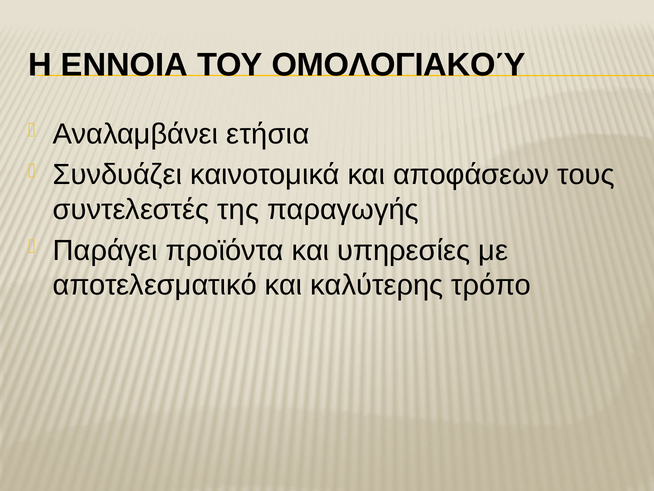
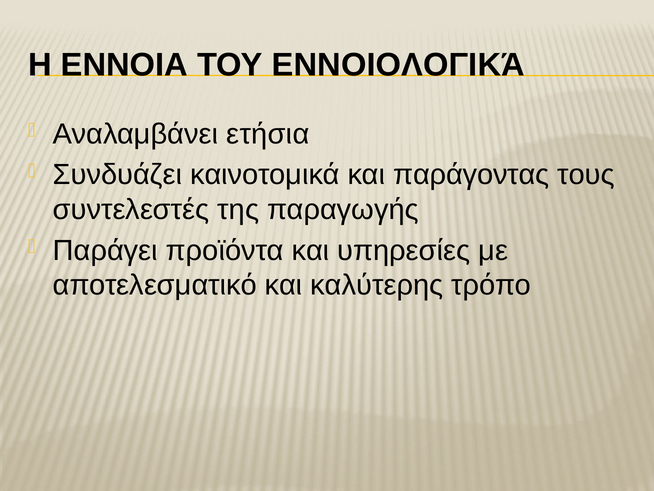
ΟΜΟΛΟΓΙΑΚΟΎ: ΟΜΟΛΟΓΙΑΚΟΎ -> ΕΝΝΟΙΟΛΟΓΙΚΆ
αποφάσεων: αποφάσεων -> παράγοντας
